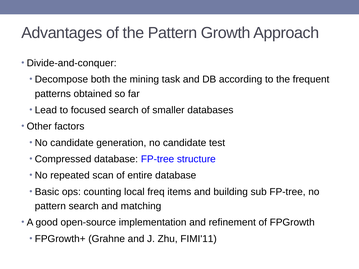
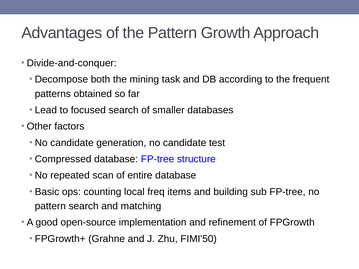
FIMI'11: FIMI'11 -> FIMI'50
